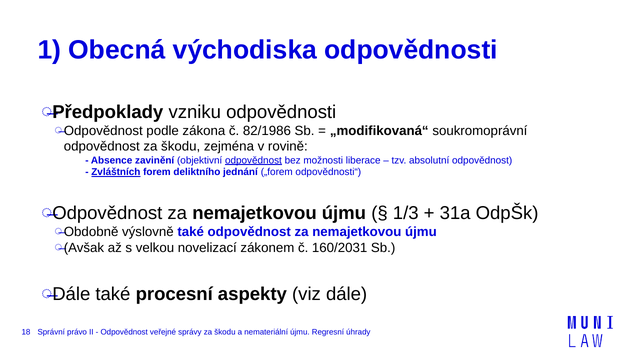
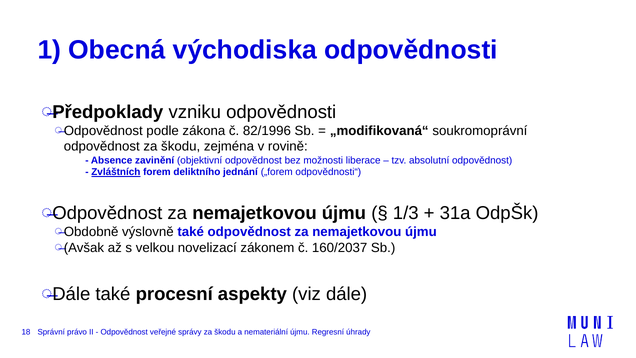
82/1986: 82/1986 -> 82/1996
odpovědnost at (253, 160) underline: present -> none
160/2031: 160/2031 -> 160/2037
